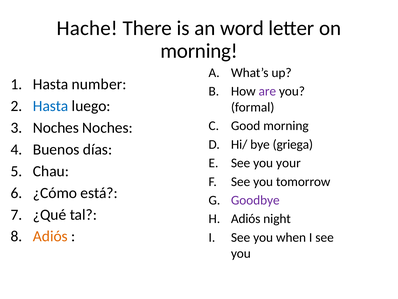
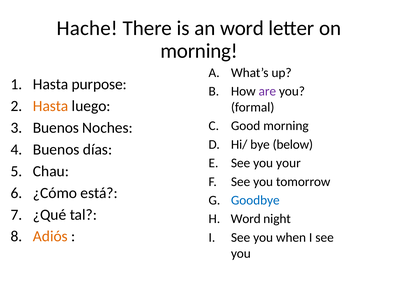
number: number -> purpose
Hasta at (51, 106) colour: blue -> orange
Noches at (56, 128): Noches -> Buenos
griega: griega -> below
Goodbye colour: purple -> blue
Adiós at (246, 218): Adiós -> Word
